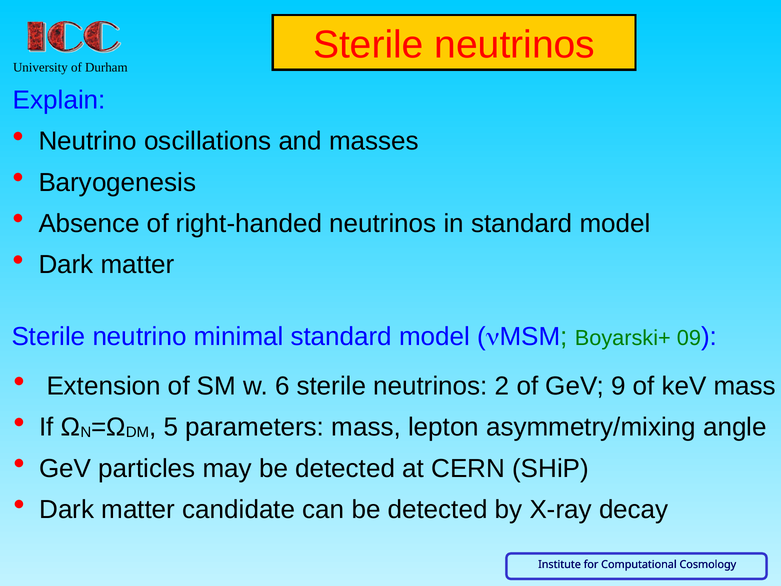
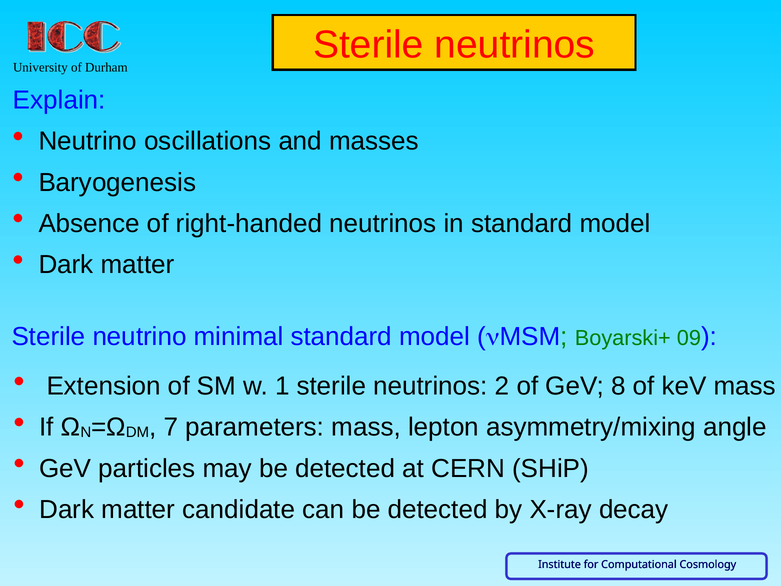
6: 6 -> 1
9: 9 -> 8
5: 5 -> 7
